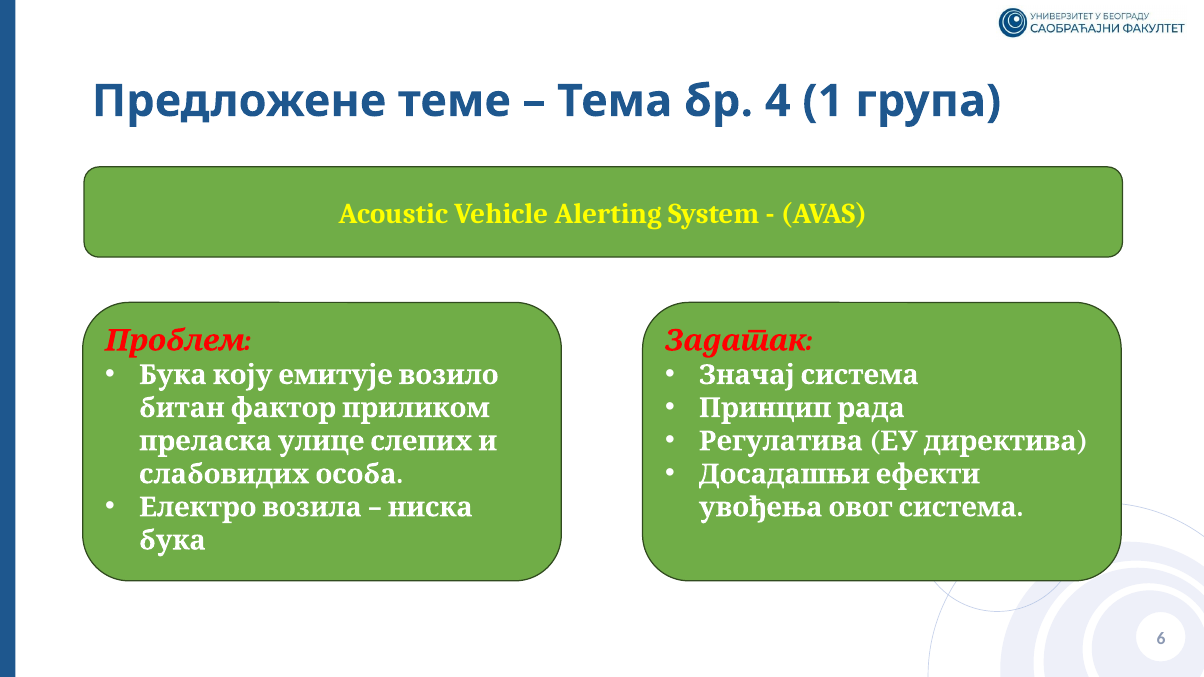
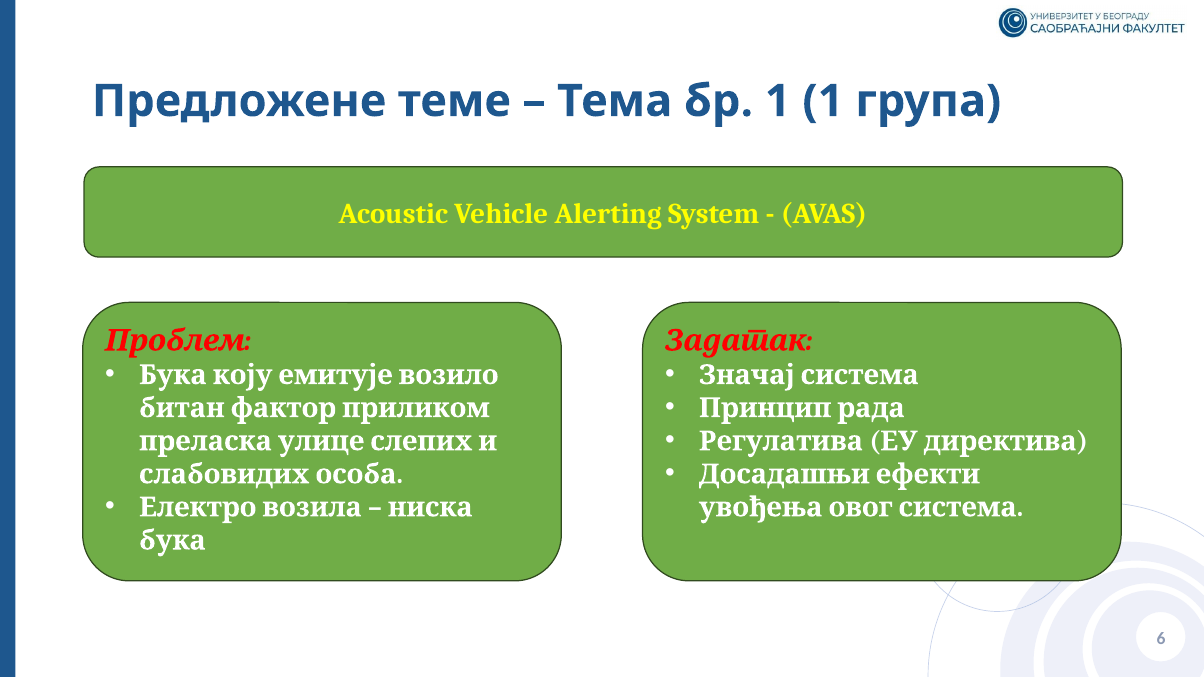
бр 4: 4 -> 1
